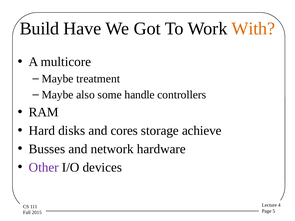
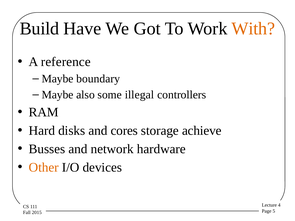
multicore: multicore -> reference
treatment: treatment -> boundary
handle: handle -> illegal
Other colour: purple -> orange
